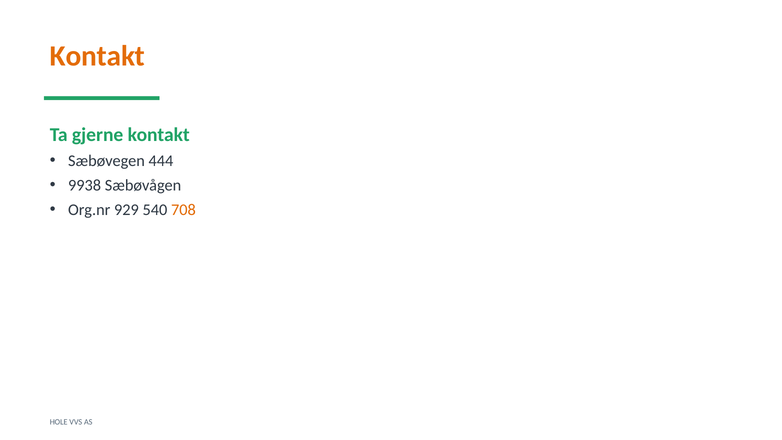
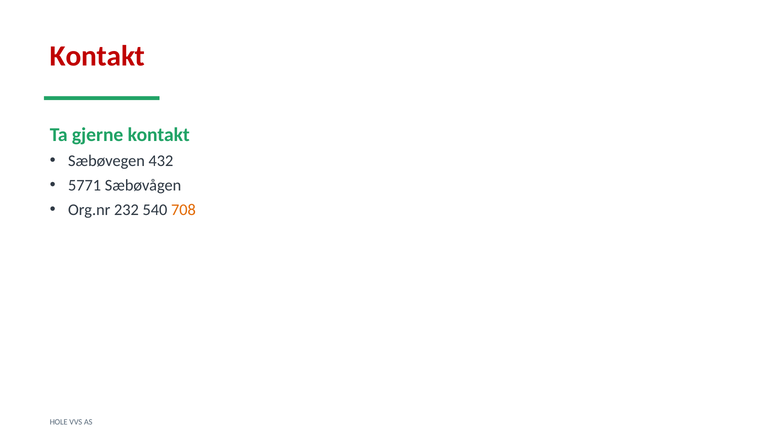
Kontakt at (97, 56) colour: orange -> red
444: 444 -> 432
9938: 9938 -> 5771
929: 929 -> 232
